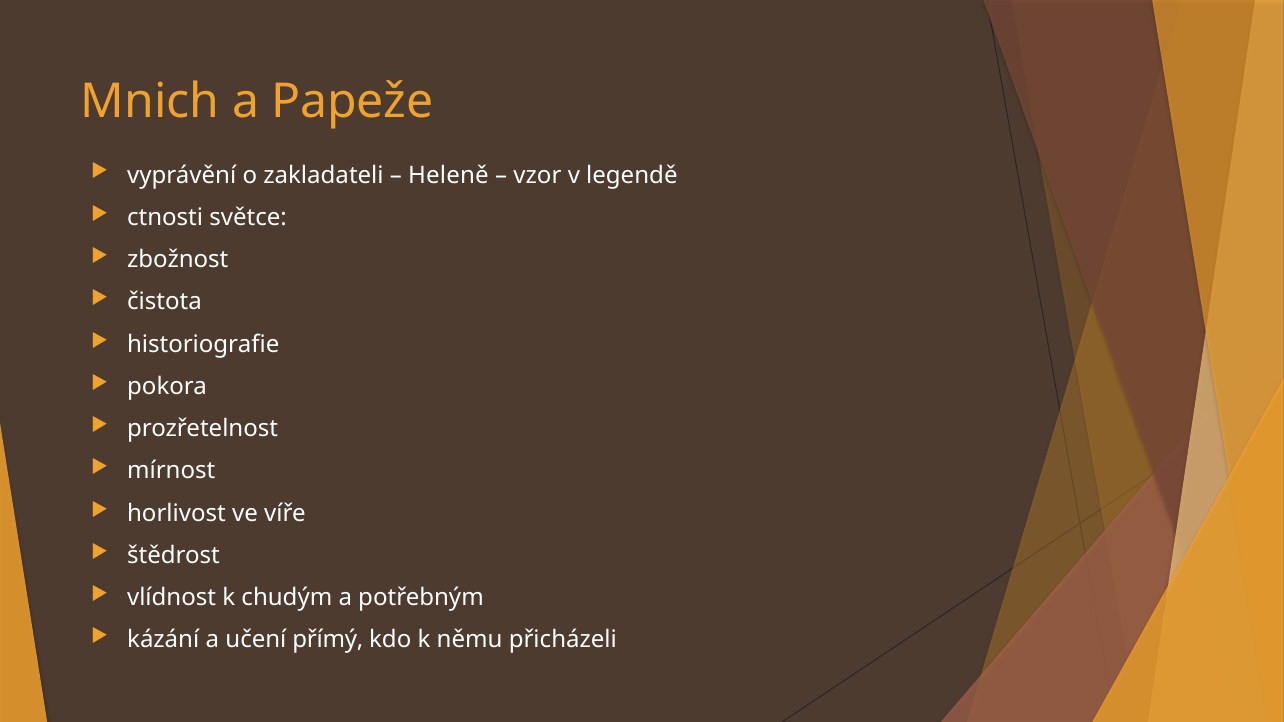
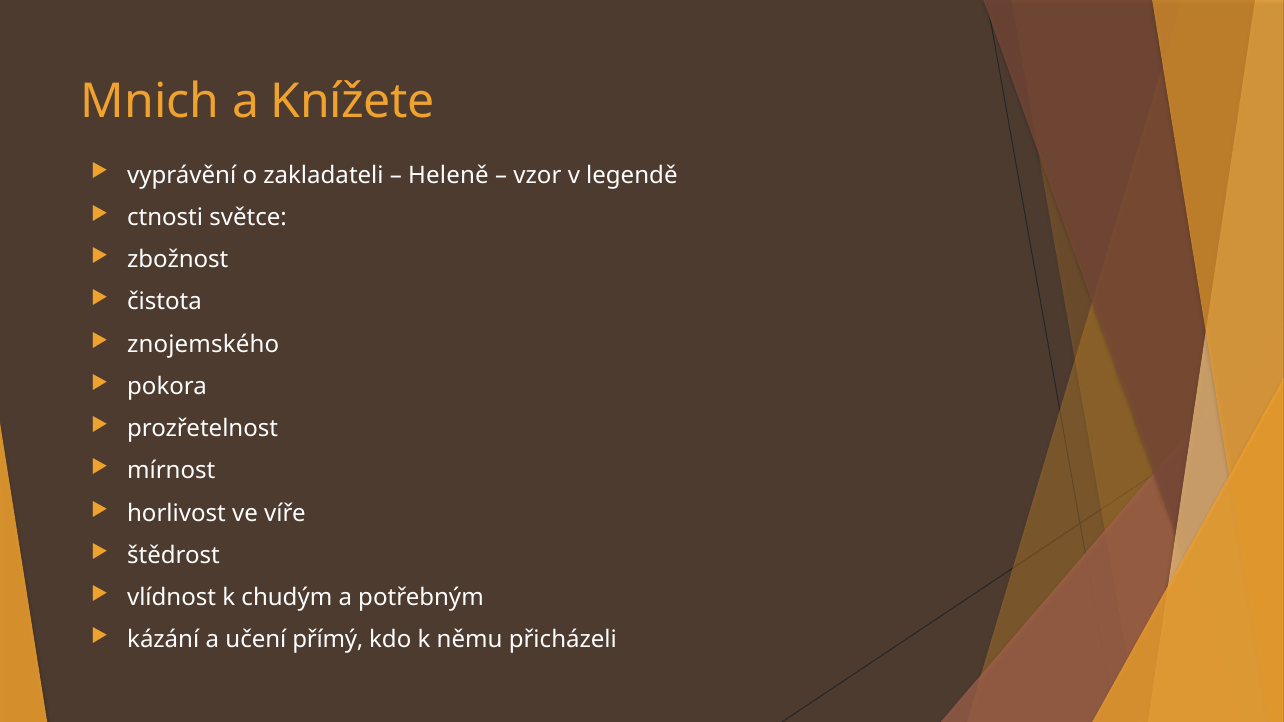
Papeže: Papeže -> Knížete
historiografie: historiografie -> znojemského
